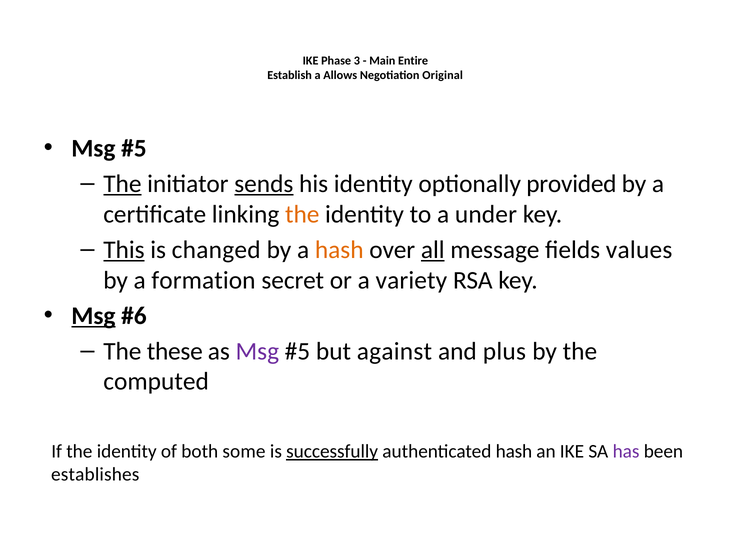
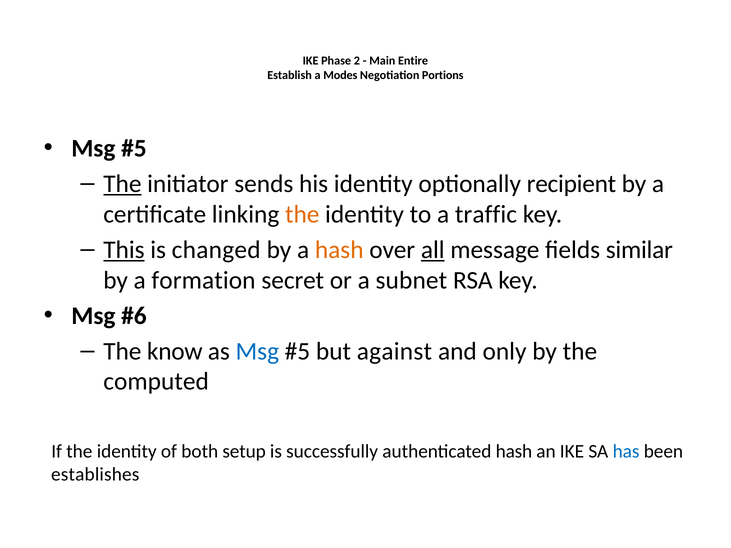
3: 3 -> 2
Allows: Allows -> Modes
Original: Original -> Portions
sends underline: present -> none
provided: provided -> recipient
under: under -> traffic
values: values -> similar
variety: variety -> subnet
Msg at (93, 316) underline: present -> none
these: these -> know
Msg at (257, 351) colour: purple -> blue
plus: plus -> only
some: some -> setup
successfully underline: present -> none
has colour: purple -> blue
